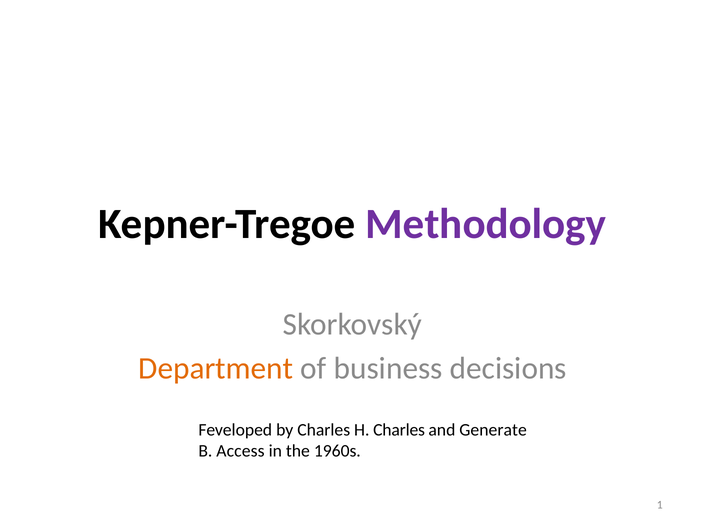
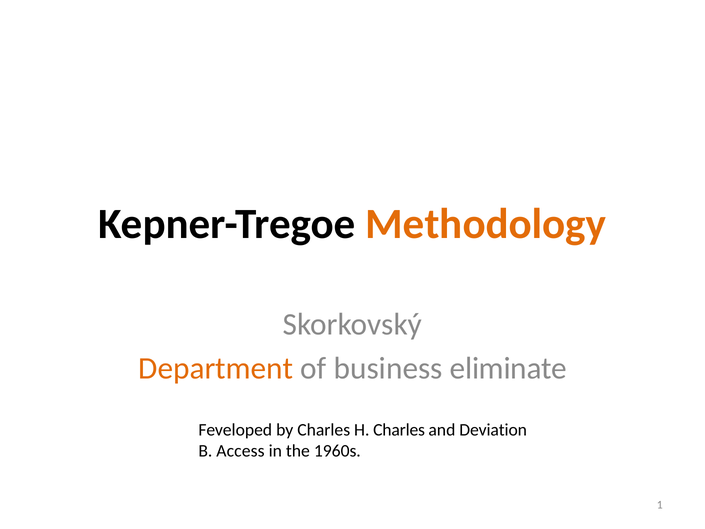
Methodology colour: purple -> orange
decisions: decisions -> eliminate
Generate: Generate -> Deviation
